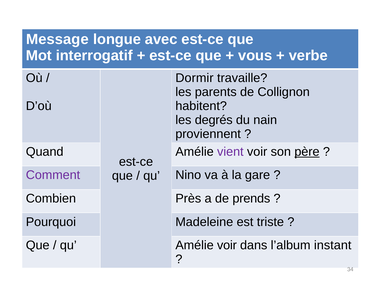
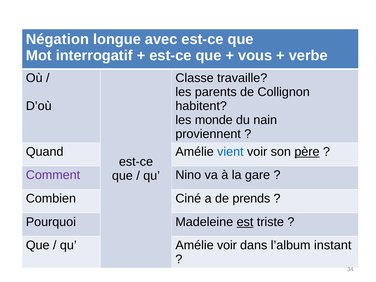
Message: Message -> Négation
Dormir: Dormir -> Classe
degrés: degrés -> monde
vient colour: purple -> blue
Près: Près -> Ciné
est underline: none -> present
